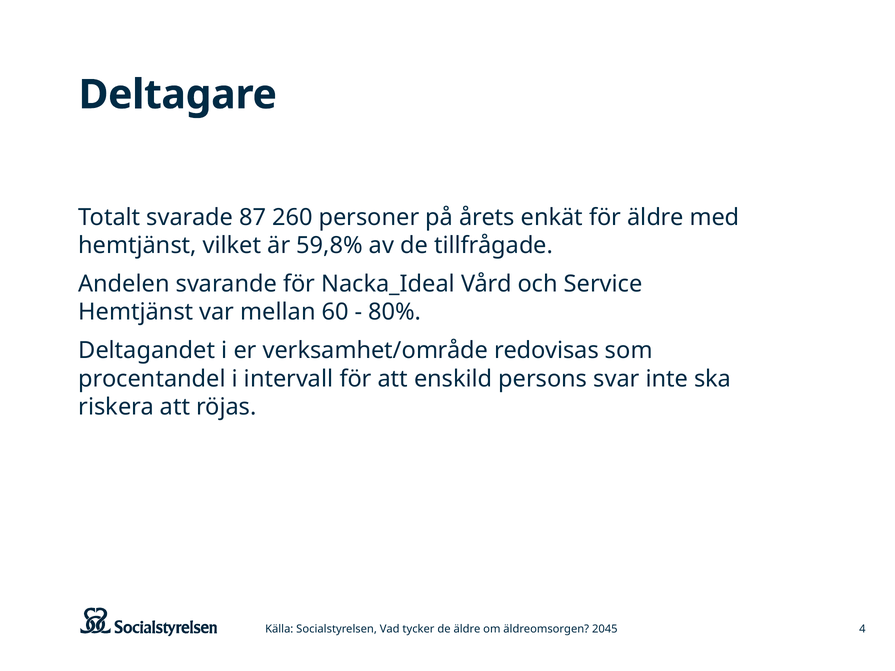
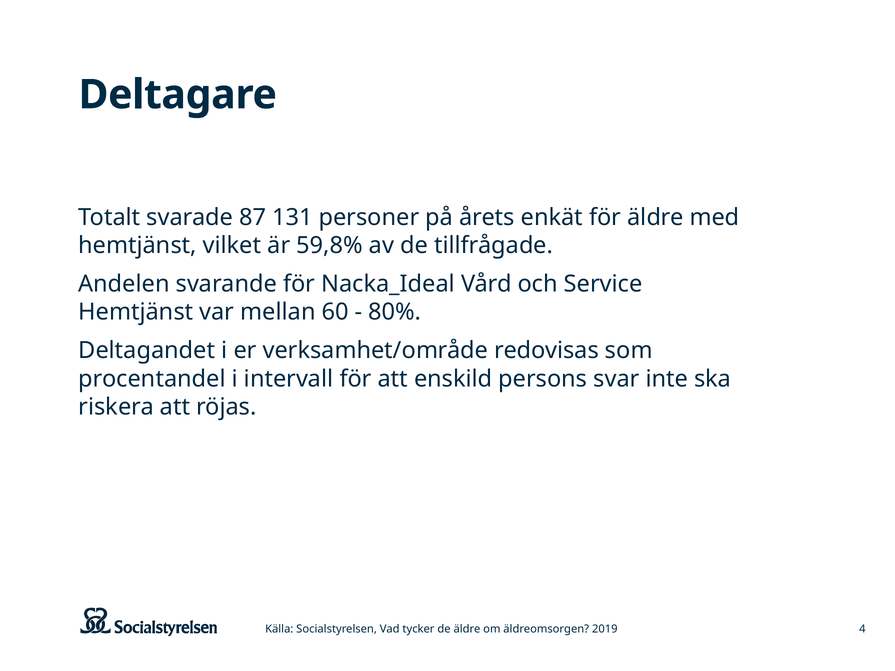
260: 260 -> 131
2045: 2045 -> 2019
